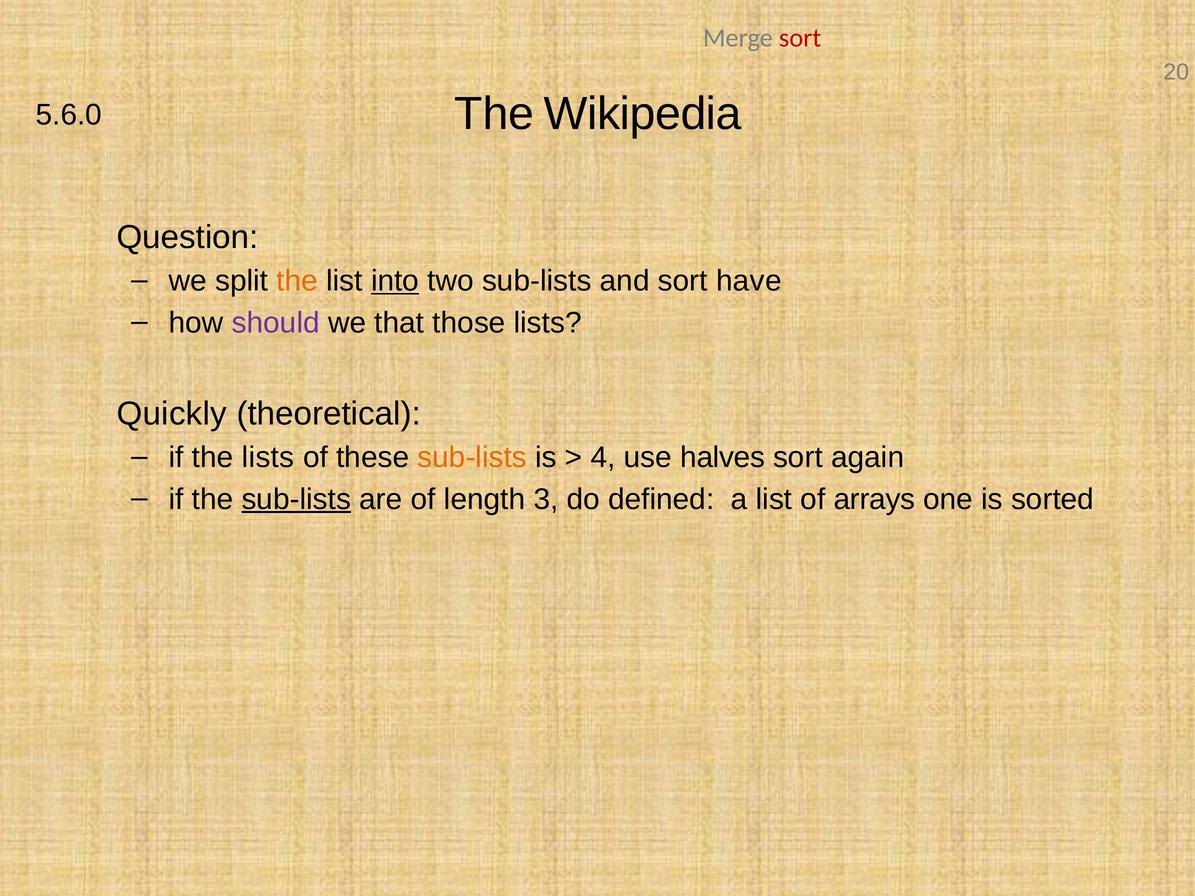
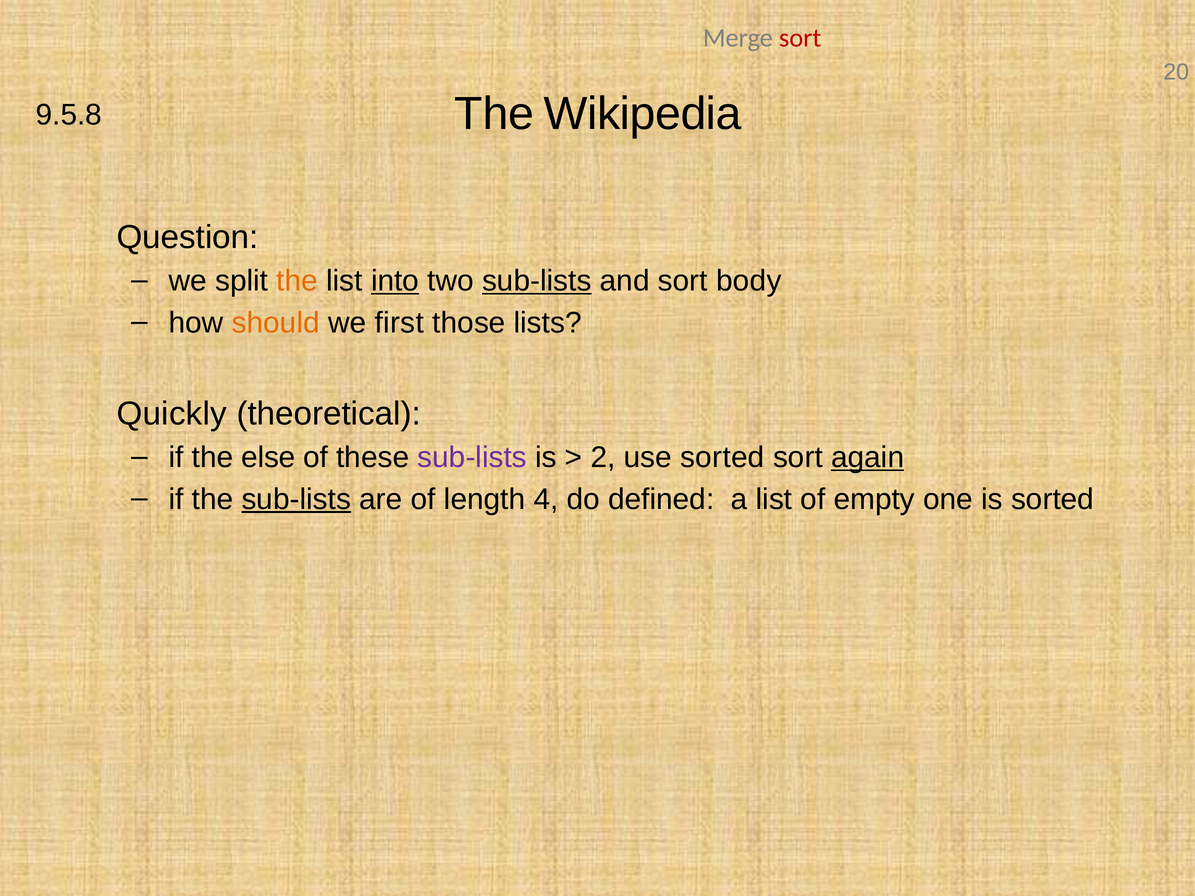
5.6.0: 5.6.0 -> 9.5.8
sub-lists at (537, 281) underline: none -> present
have: have -> body
should colour: purple -> orange
that: that -> first
the lists: lists -> else
sub-lists at (472, 458) colour: orange -> purple
4: 4 -> 2
use halves: halves -> sorted
again underline: none -> present
3: 3 -> 4
arrays: arrays -> empty
